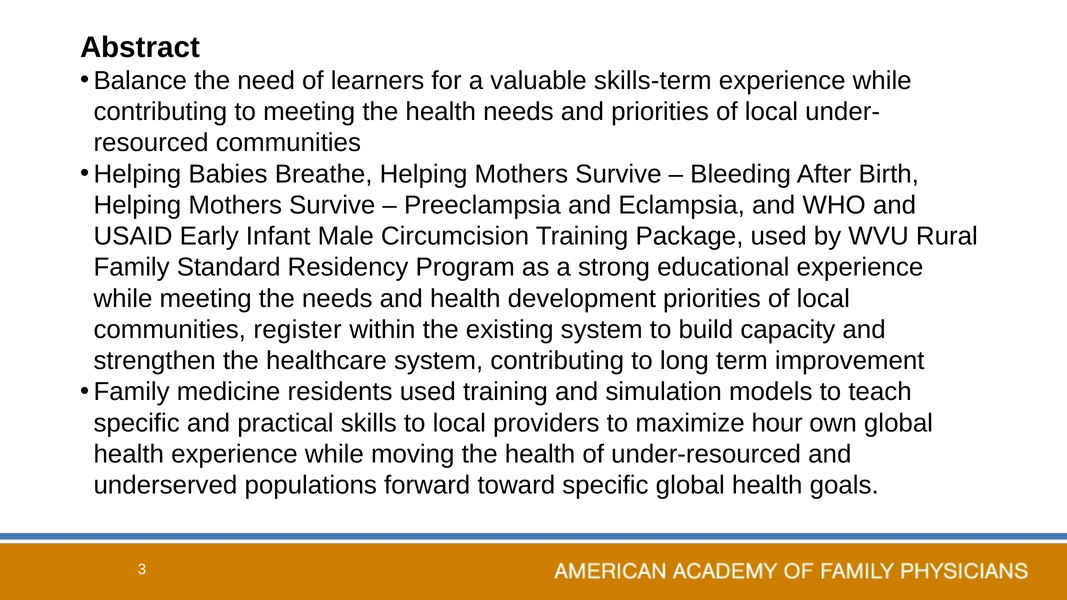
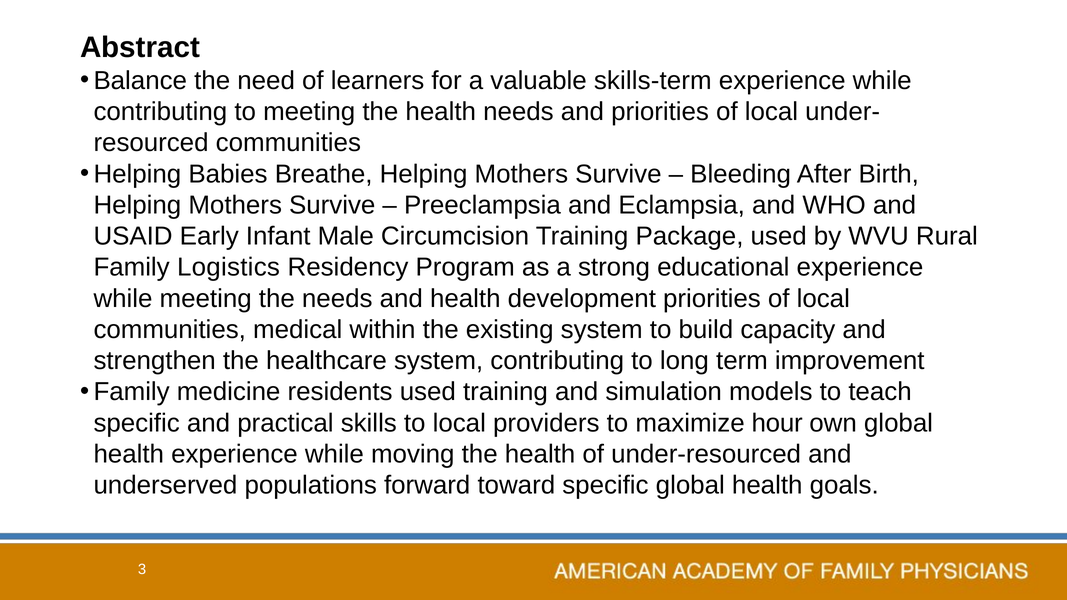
Standard: Standard -> Logistics
register: register -> medical
